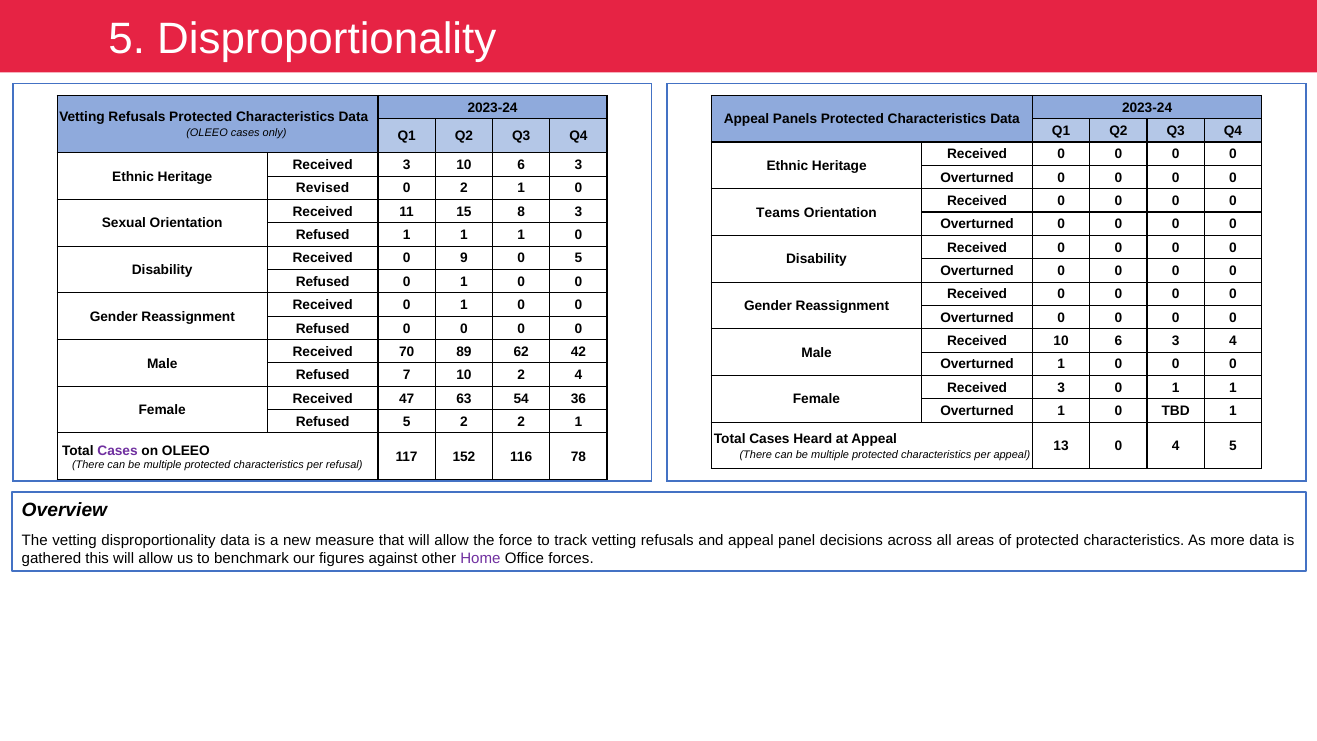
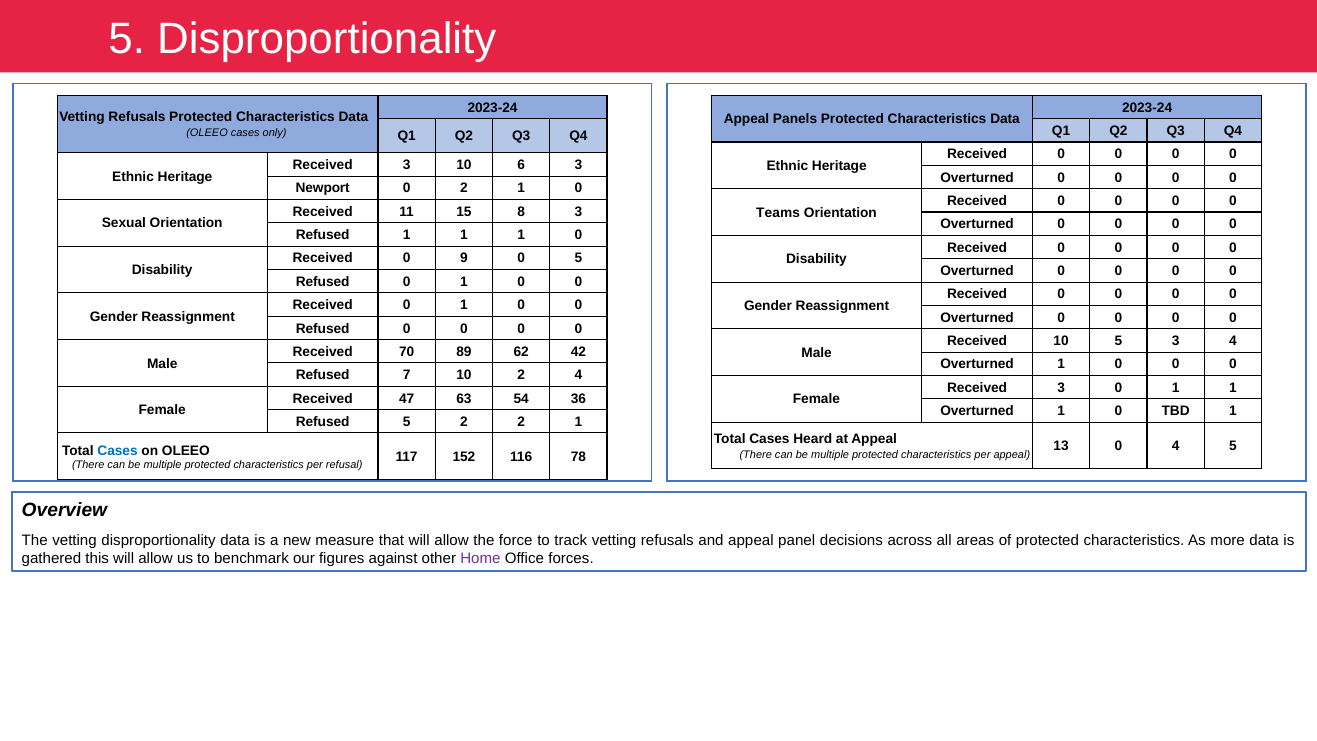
Revised: Revised -> Newport
Received 10 6: 6 -> 5
Cases at (118, 451) colour: purple -> blue
